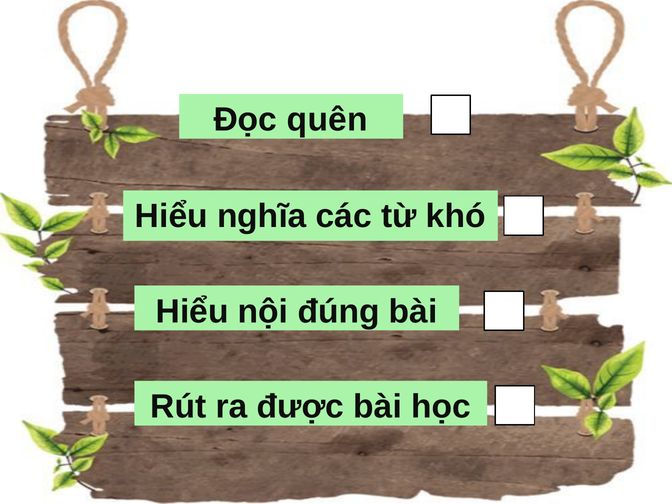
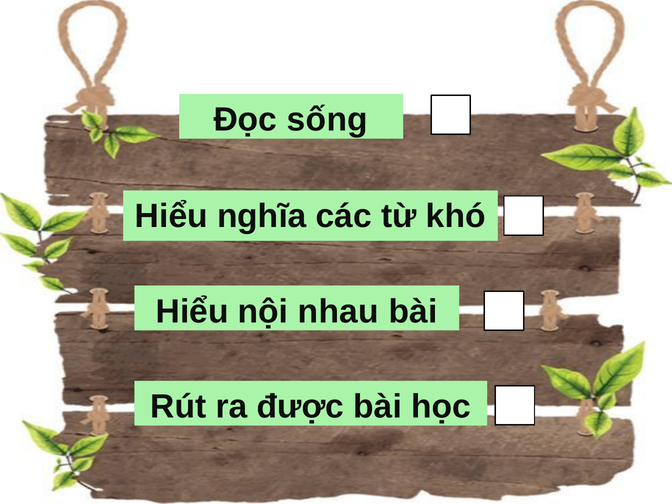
quên: quên -> sống
đúng: đúng -> nhau
